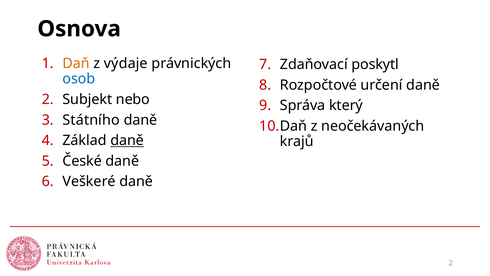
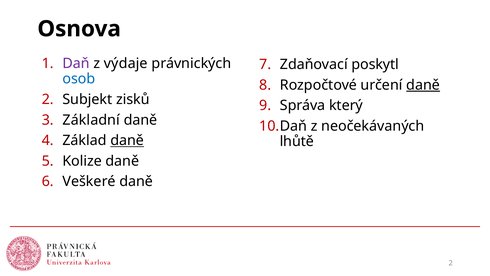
Daň colour: orange -> purple
daně at (423, 85) underline: none -> present
nebo: nebo -> zisků
Státního: Státního -> Základní
krajů: krajů -> lhůtě
České: České -> Kolize
